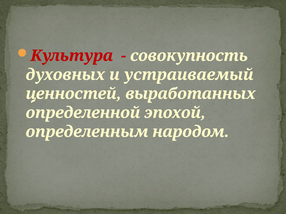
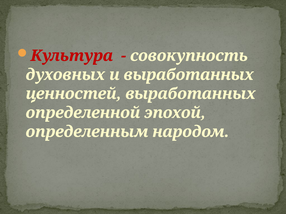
и устраиваемый: устраиваемый -> выработанных
